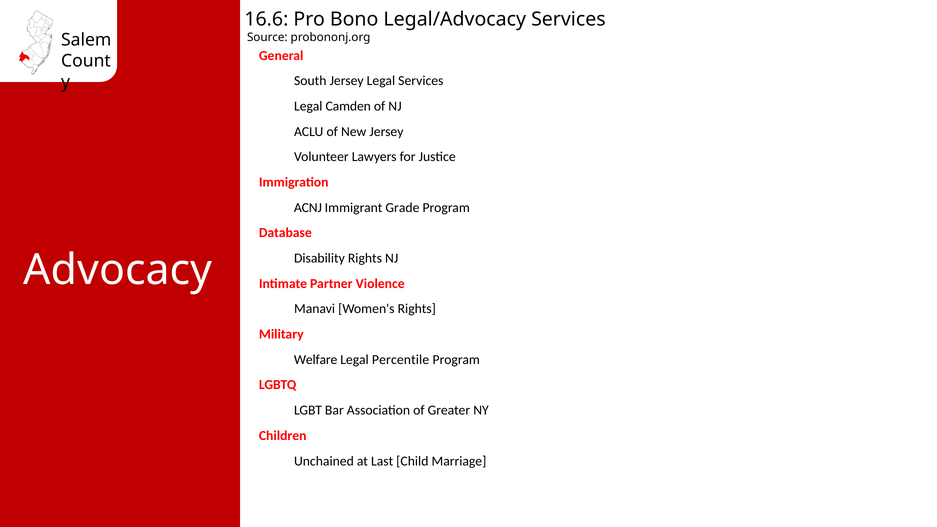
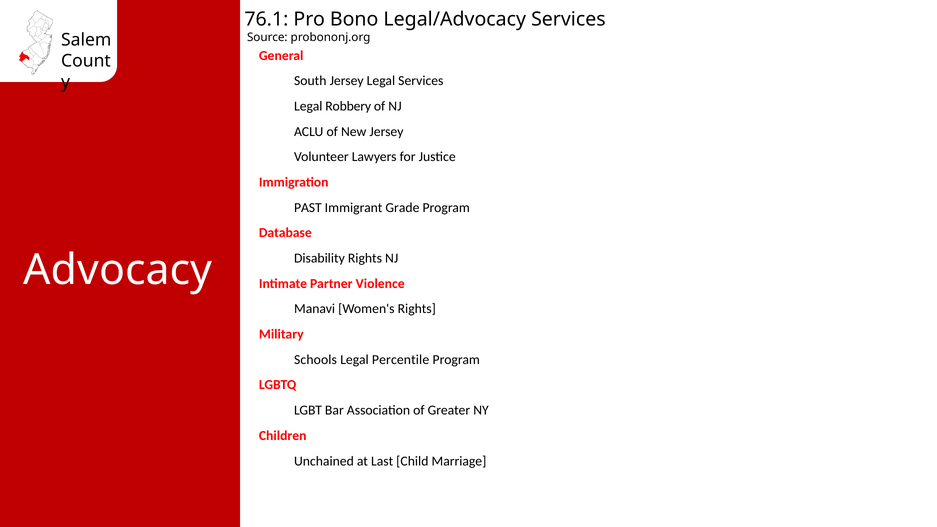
16.6: 16.6 -> 76.1
Camden: Camden -> Robbery
ACNJ: ACNJ -> PAST
Welfare: Welfare -> Schools
